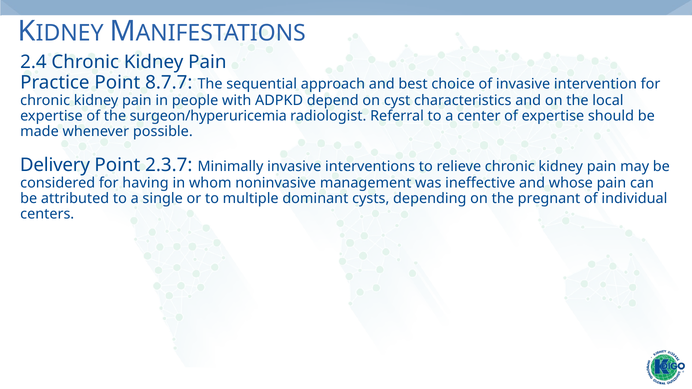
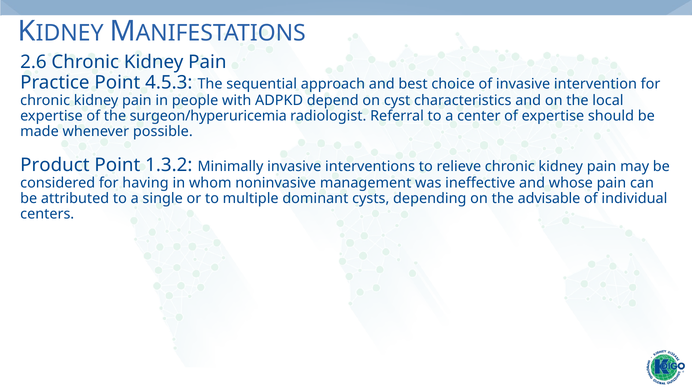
2.4: 2.4 -> 2.6
8.7.7: 8.7.7 -> 4.5.3
Delivery: Delivery -> Product
2.3.7: 2.3.7 -> 1.3.2
pregnant: pregnant -> advisable
